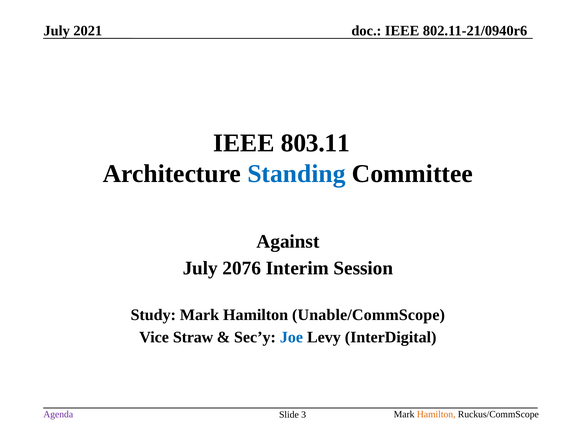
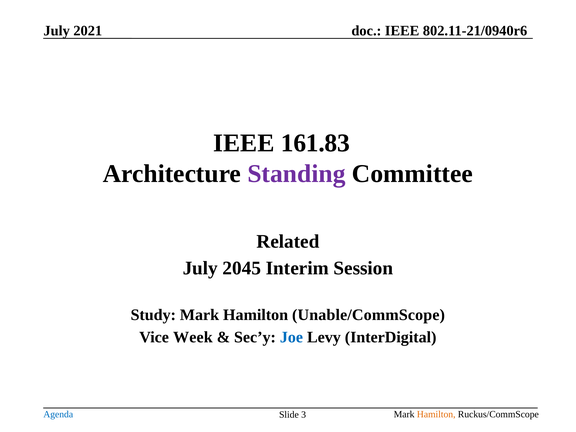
803.11: 803.11 -> 161.83
Standing colour: blue -> purple
Against: Against -> Related
2076: 2076 -> 2045
Straw: Straw -> Week
Agenda colour: purple -> blue
